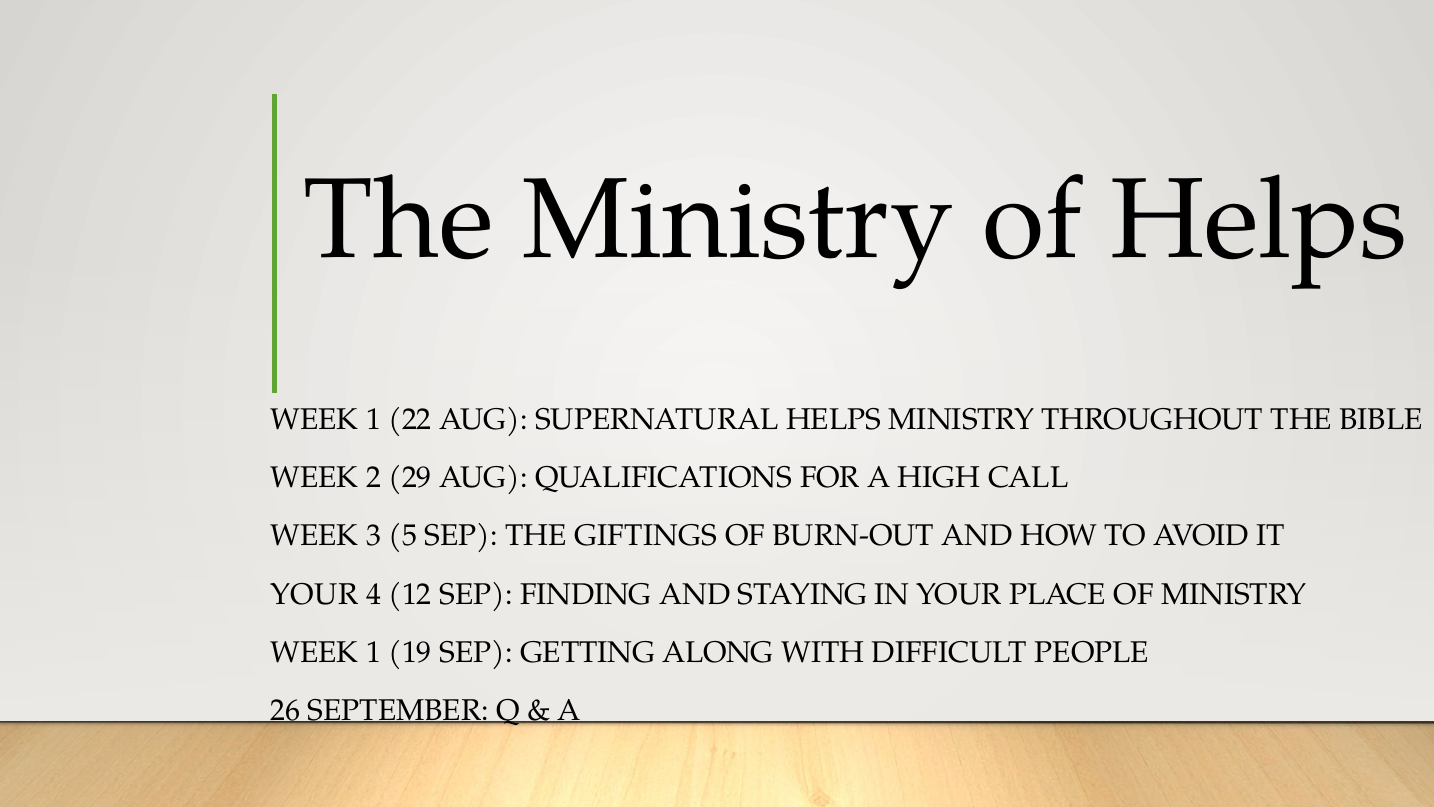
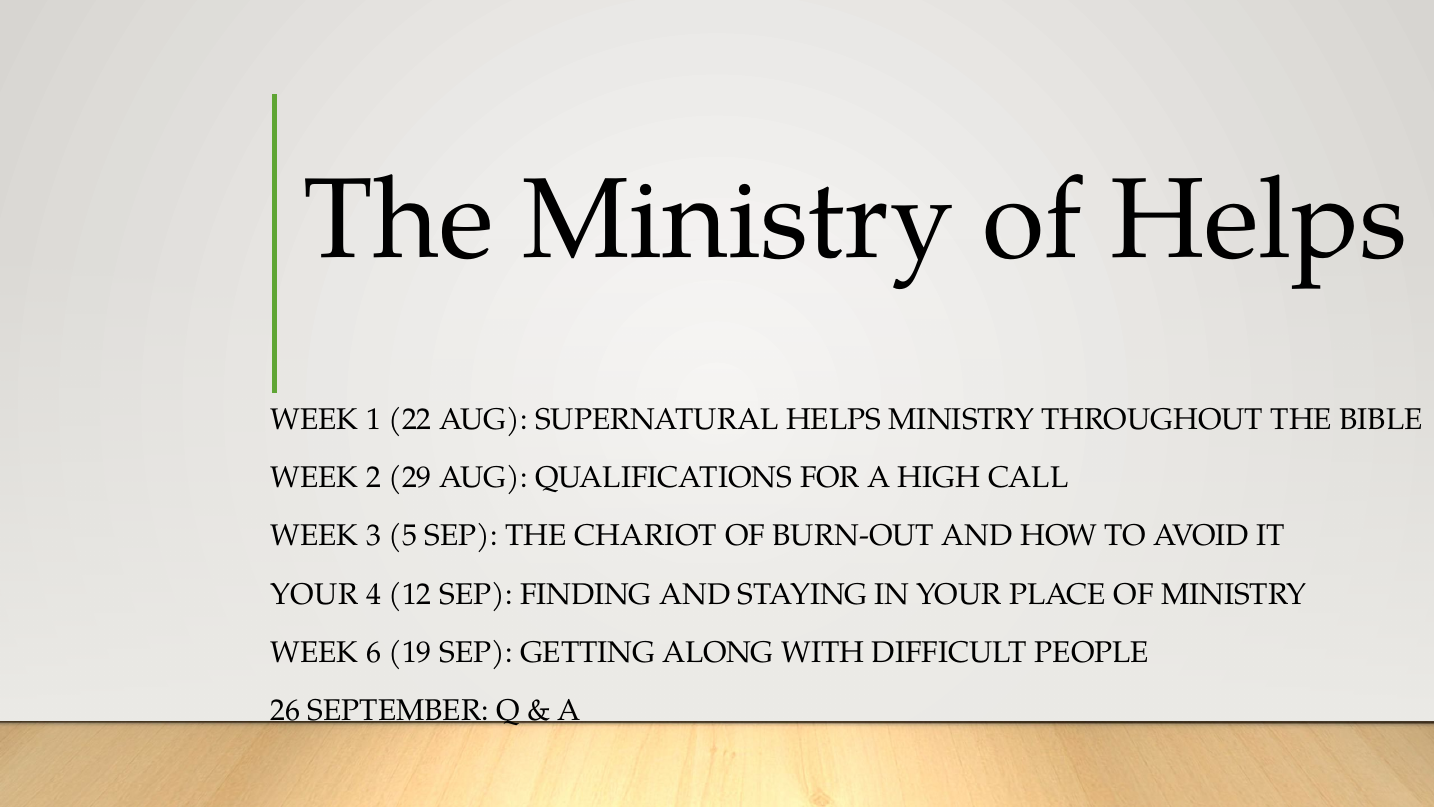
GIFTINGS: GIFTINGS -> CHARIOT
1 at (374, 652): 1 -> 6
